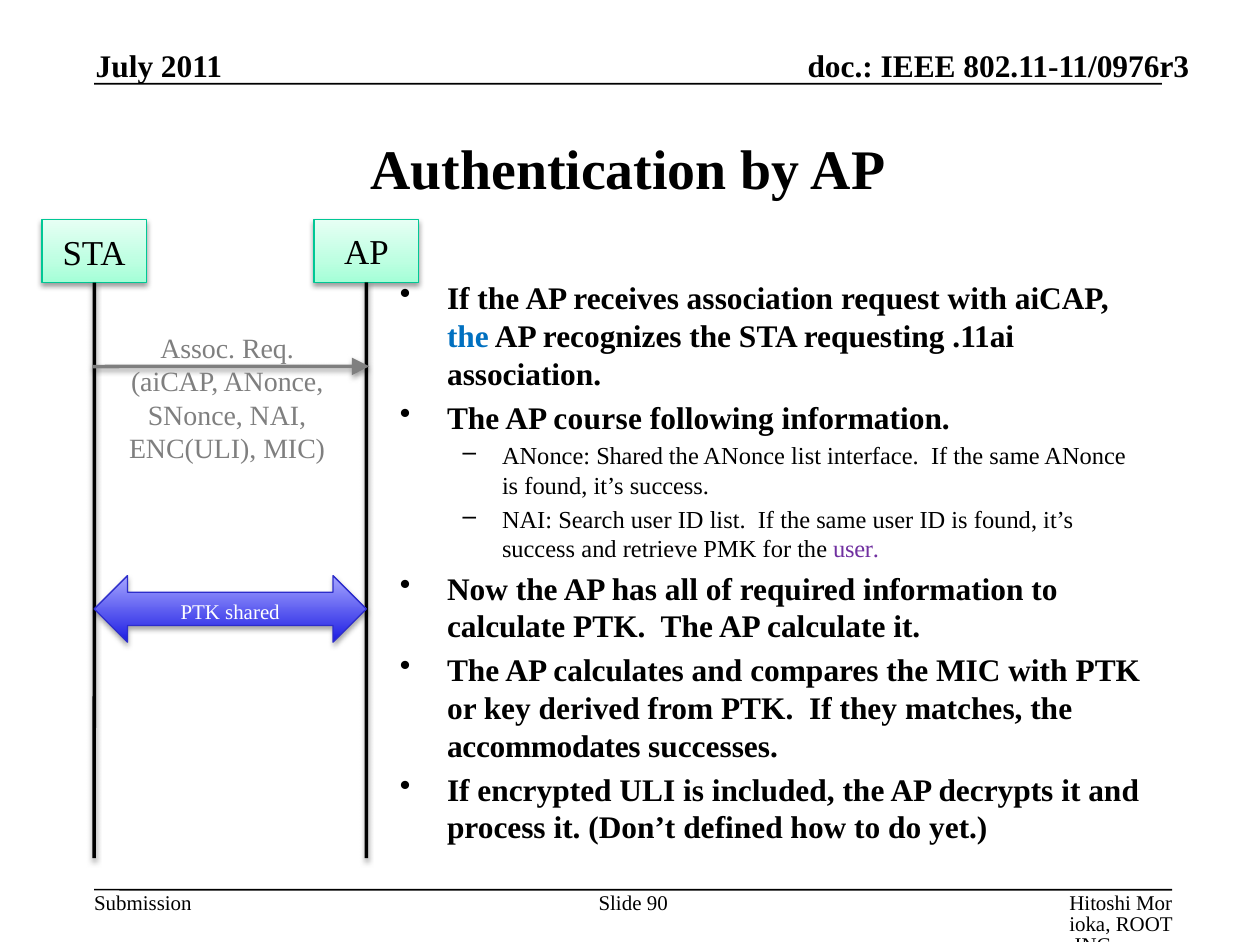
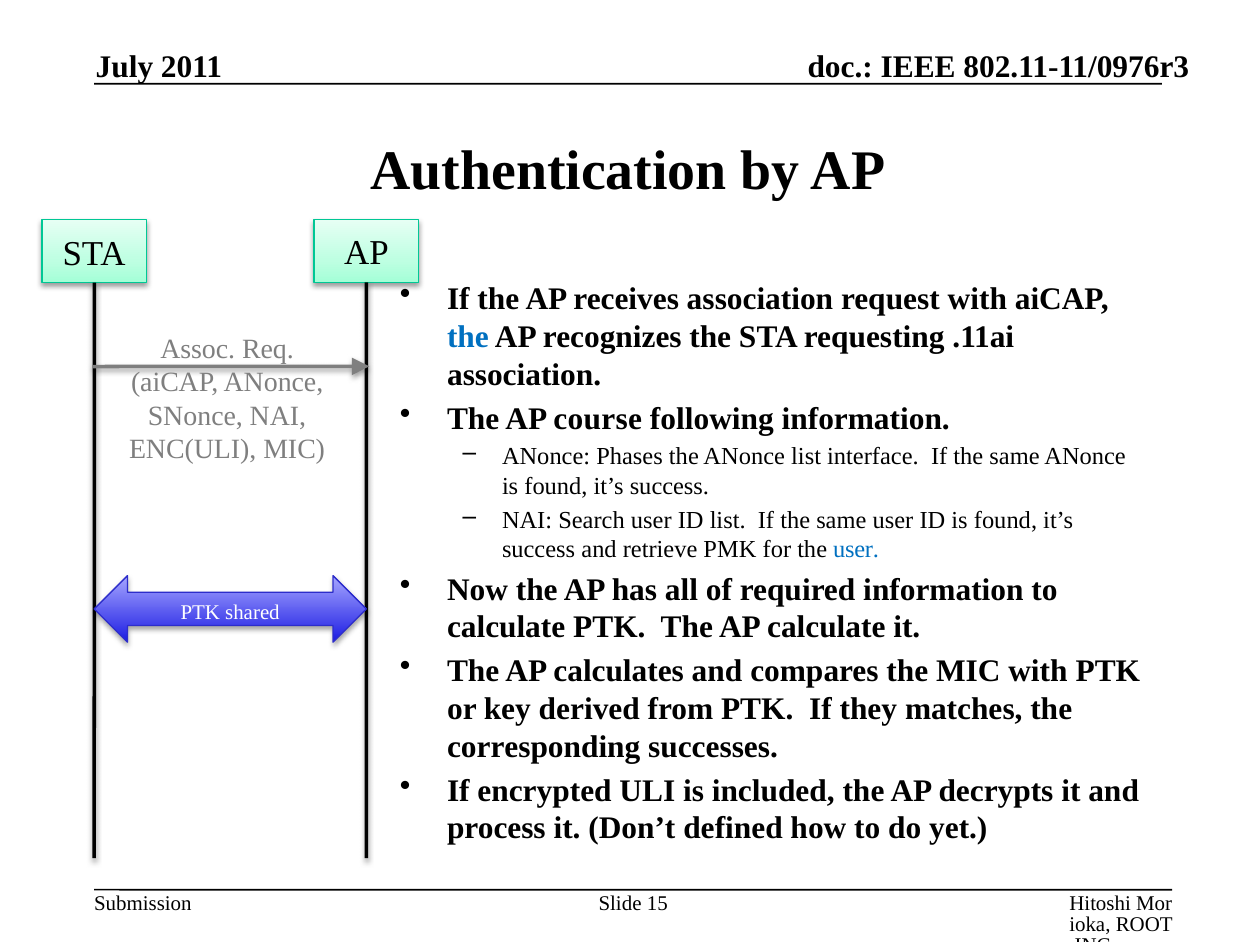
ANonce Shared: Shared -> Phases
user at (856, 550) colour: purple -> blue
accommodates: accommodates -> corresponding
90: 90 -> 15
